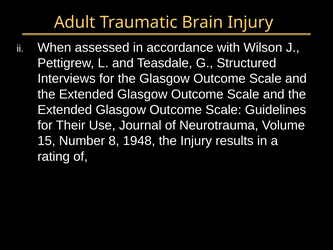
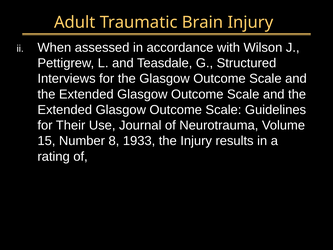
1948: 1948 -> 1933
